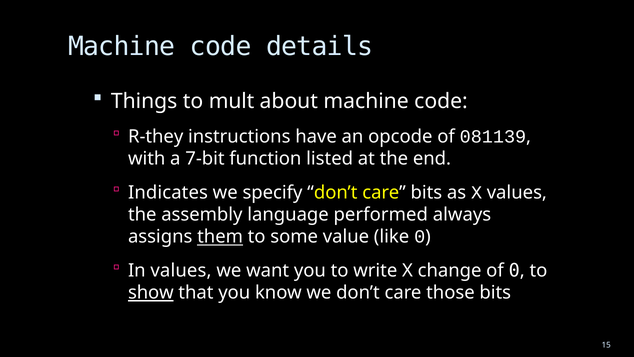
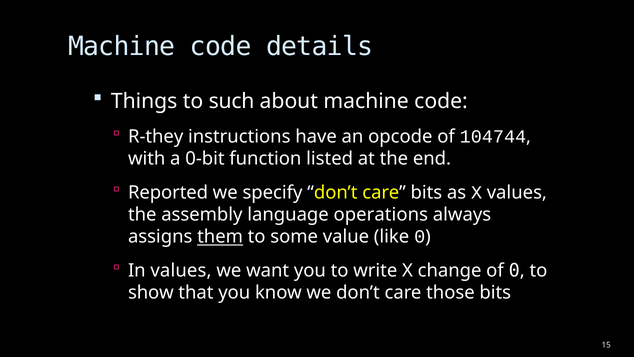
mult: mult -> such
081139: 081139 -> 104744
7-bit: 7-bit -> 0-bit
Indicates: Indicates -> Reported
performed: performed -> operations
show underline: present -> none
